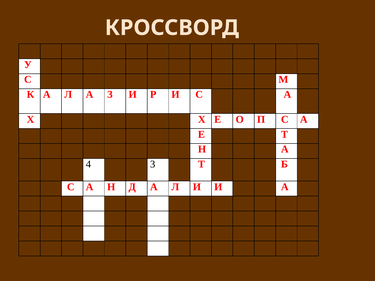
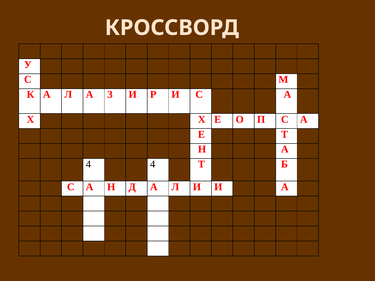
4 3: 3 -> 4
